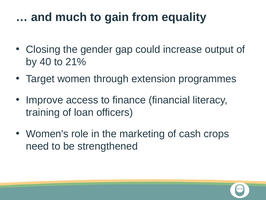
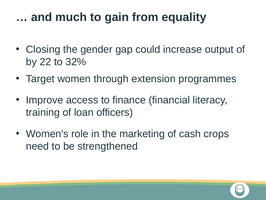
40: 40 -> 22
21%: 21% -> 32%
